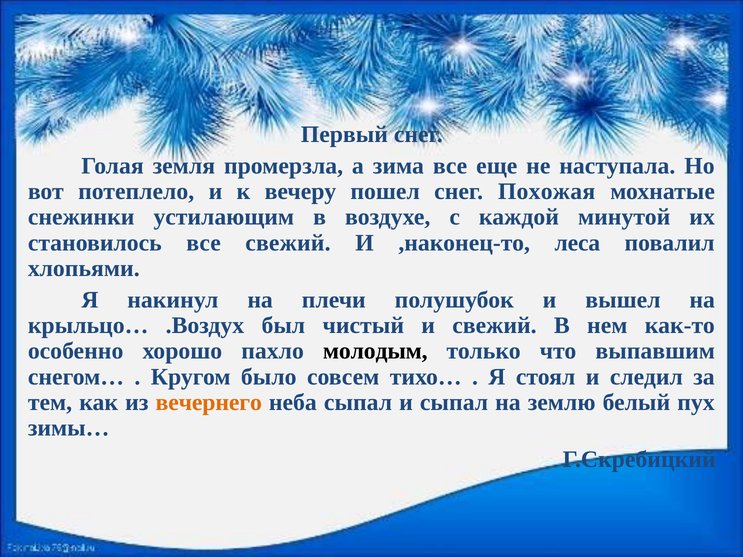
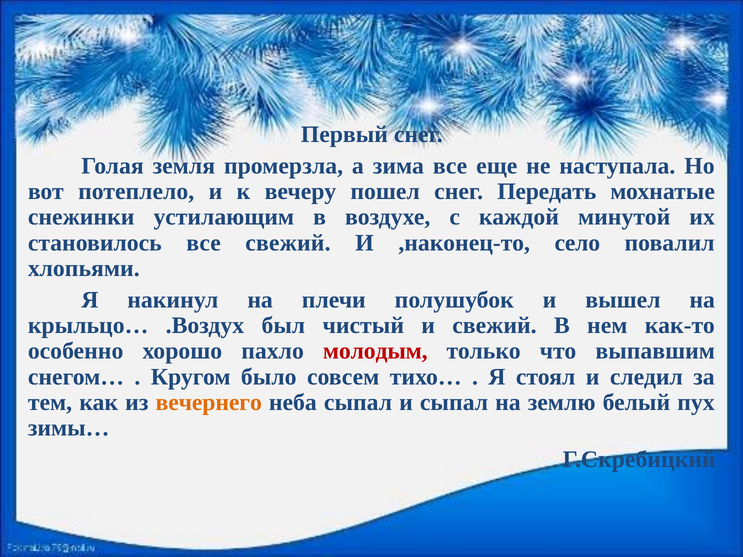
Похожая: Похожая -> Передать
леса: леса -> село
молодым colour: black -> red
